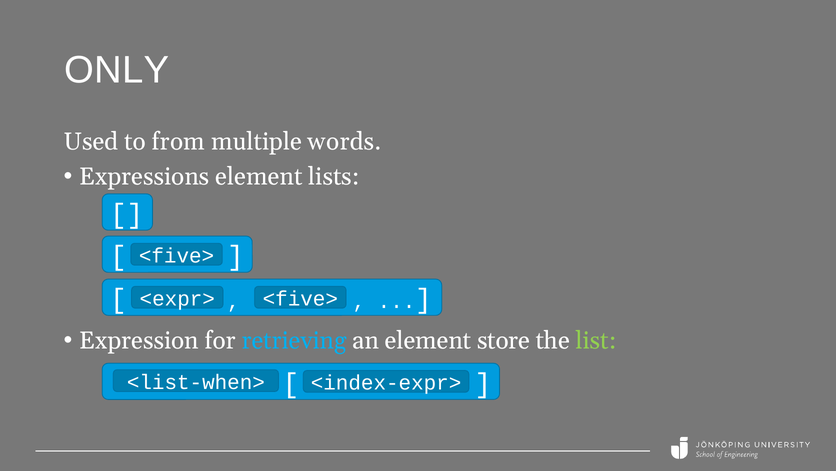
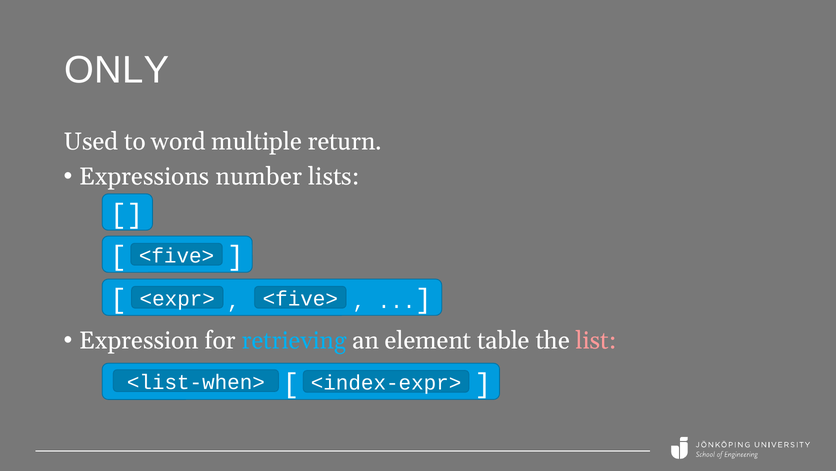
from: from -> word
words: words -> return
Expressions element: element -> number
store: store -> table
list colour: light green -> pink
